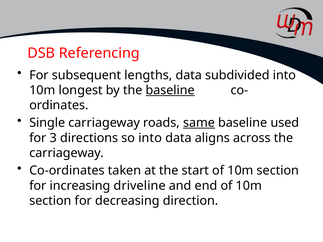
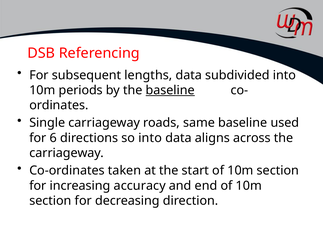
longest: longest -> periods
same underline: present -> none
3: 3 -> 6
driveline: driveline -> accuracy
